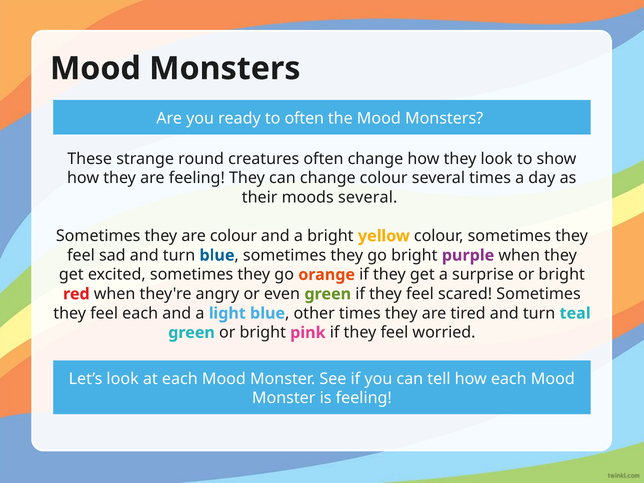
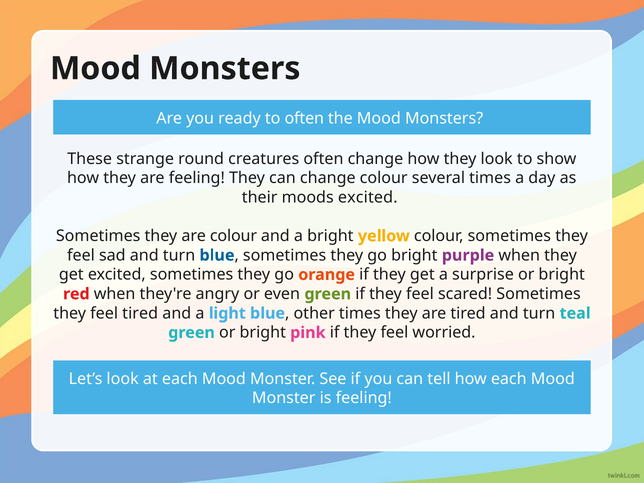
moods several: several -> excited
feel each: each -> tired
